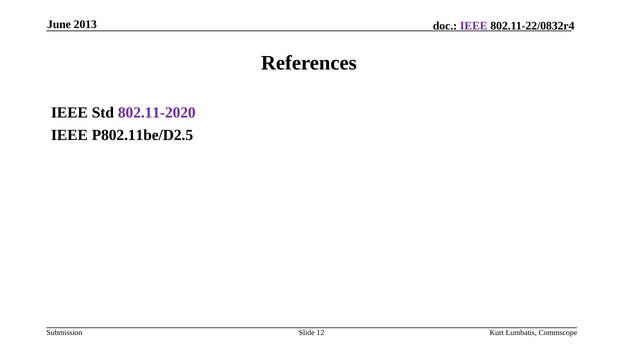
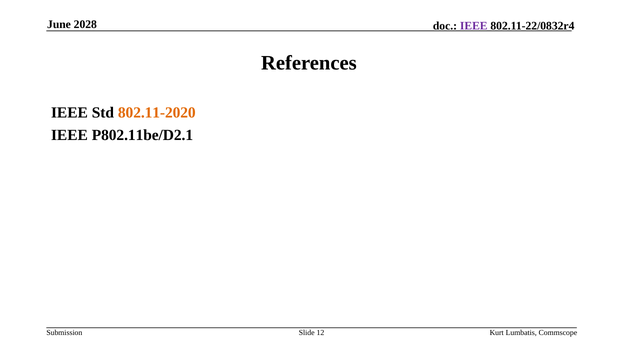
2013: 2013 -> 2028
802.11-2020 colour: purple -> orange
P802.11be/D2.5: P802.11be/D2.5 -> P802.11be/D2.1
